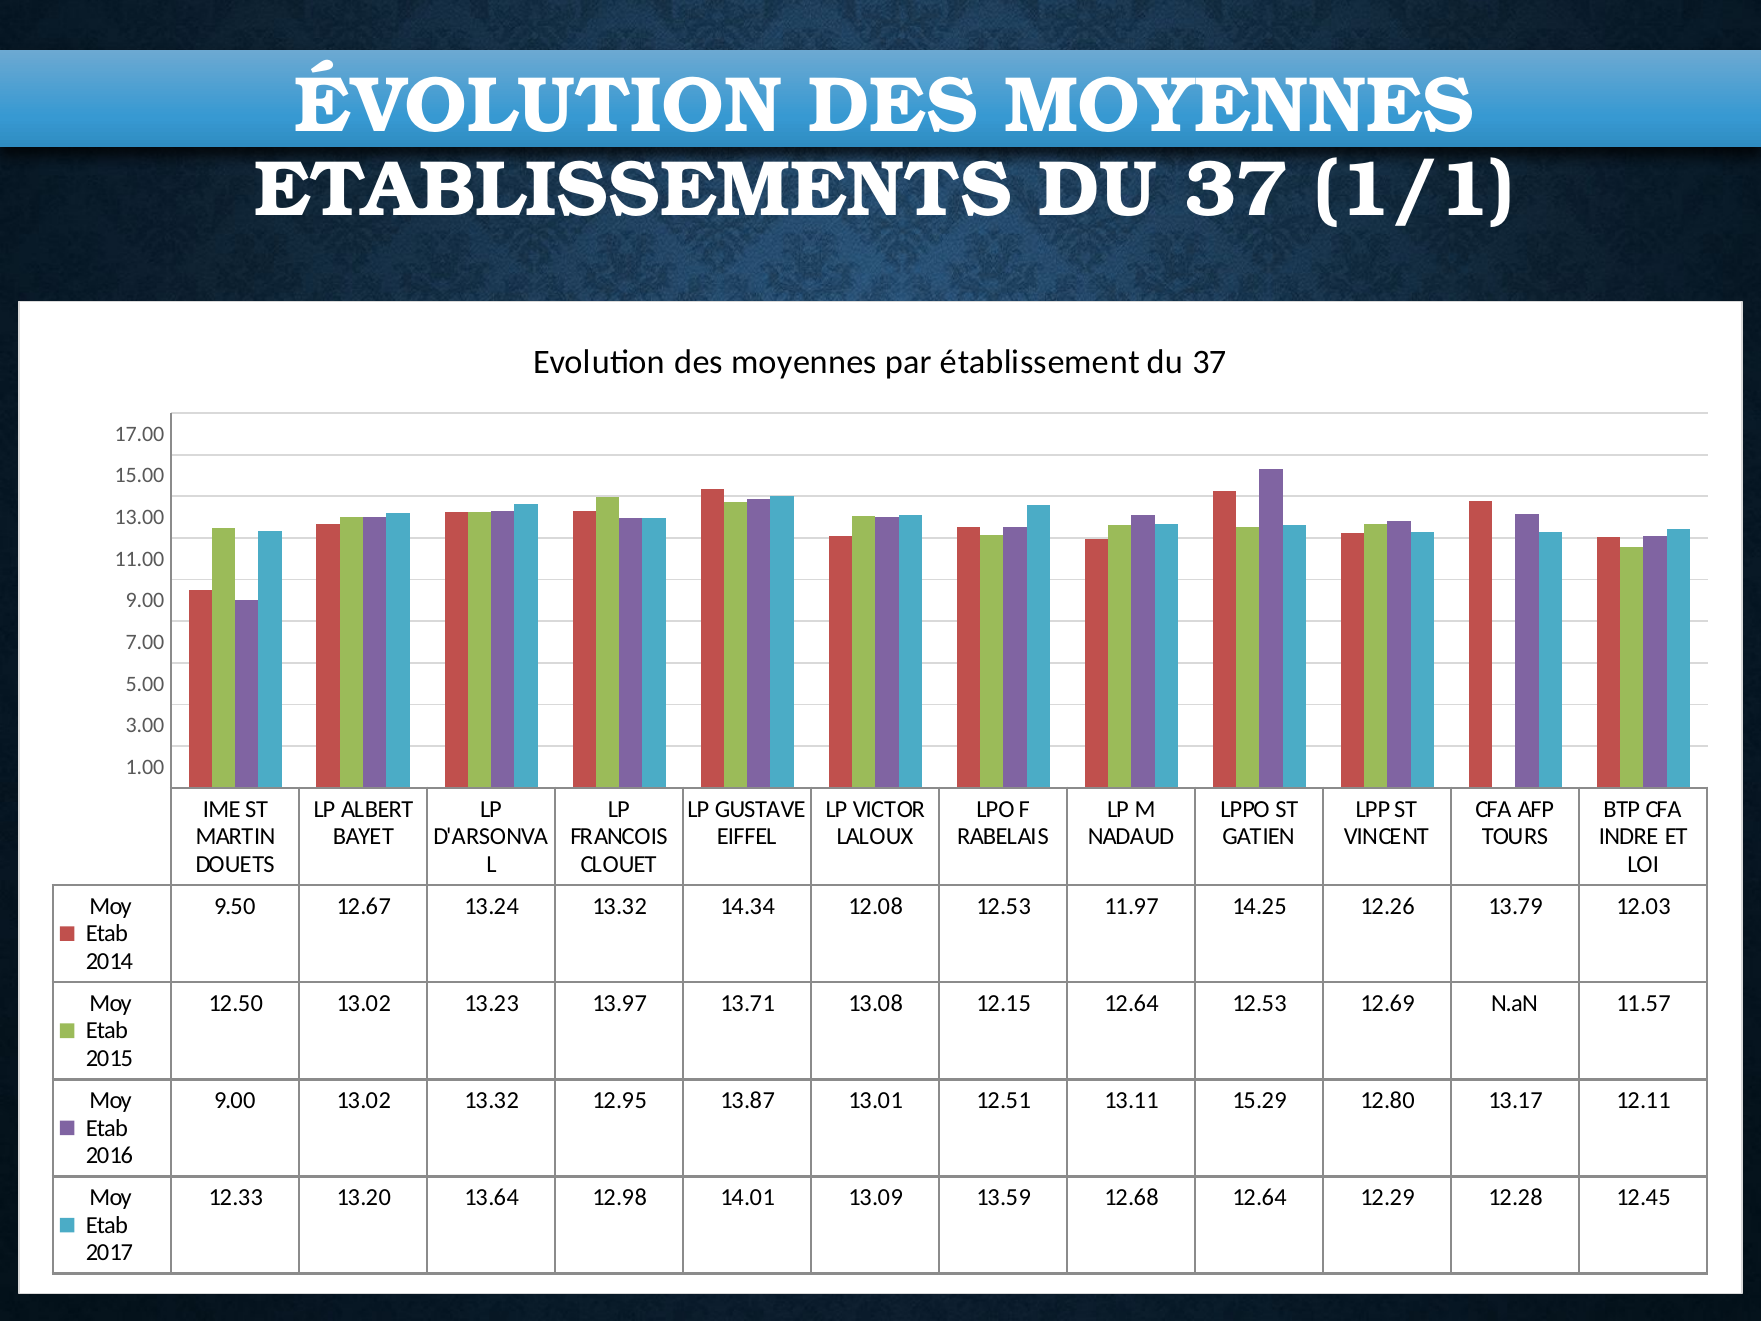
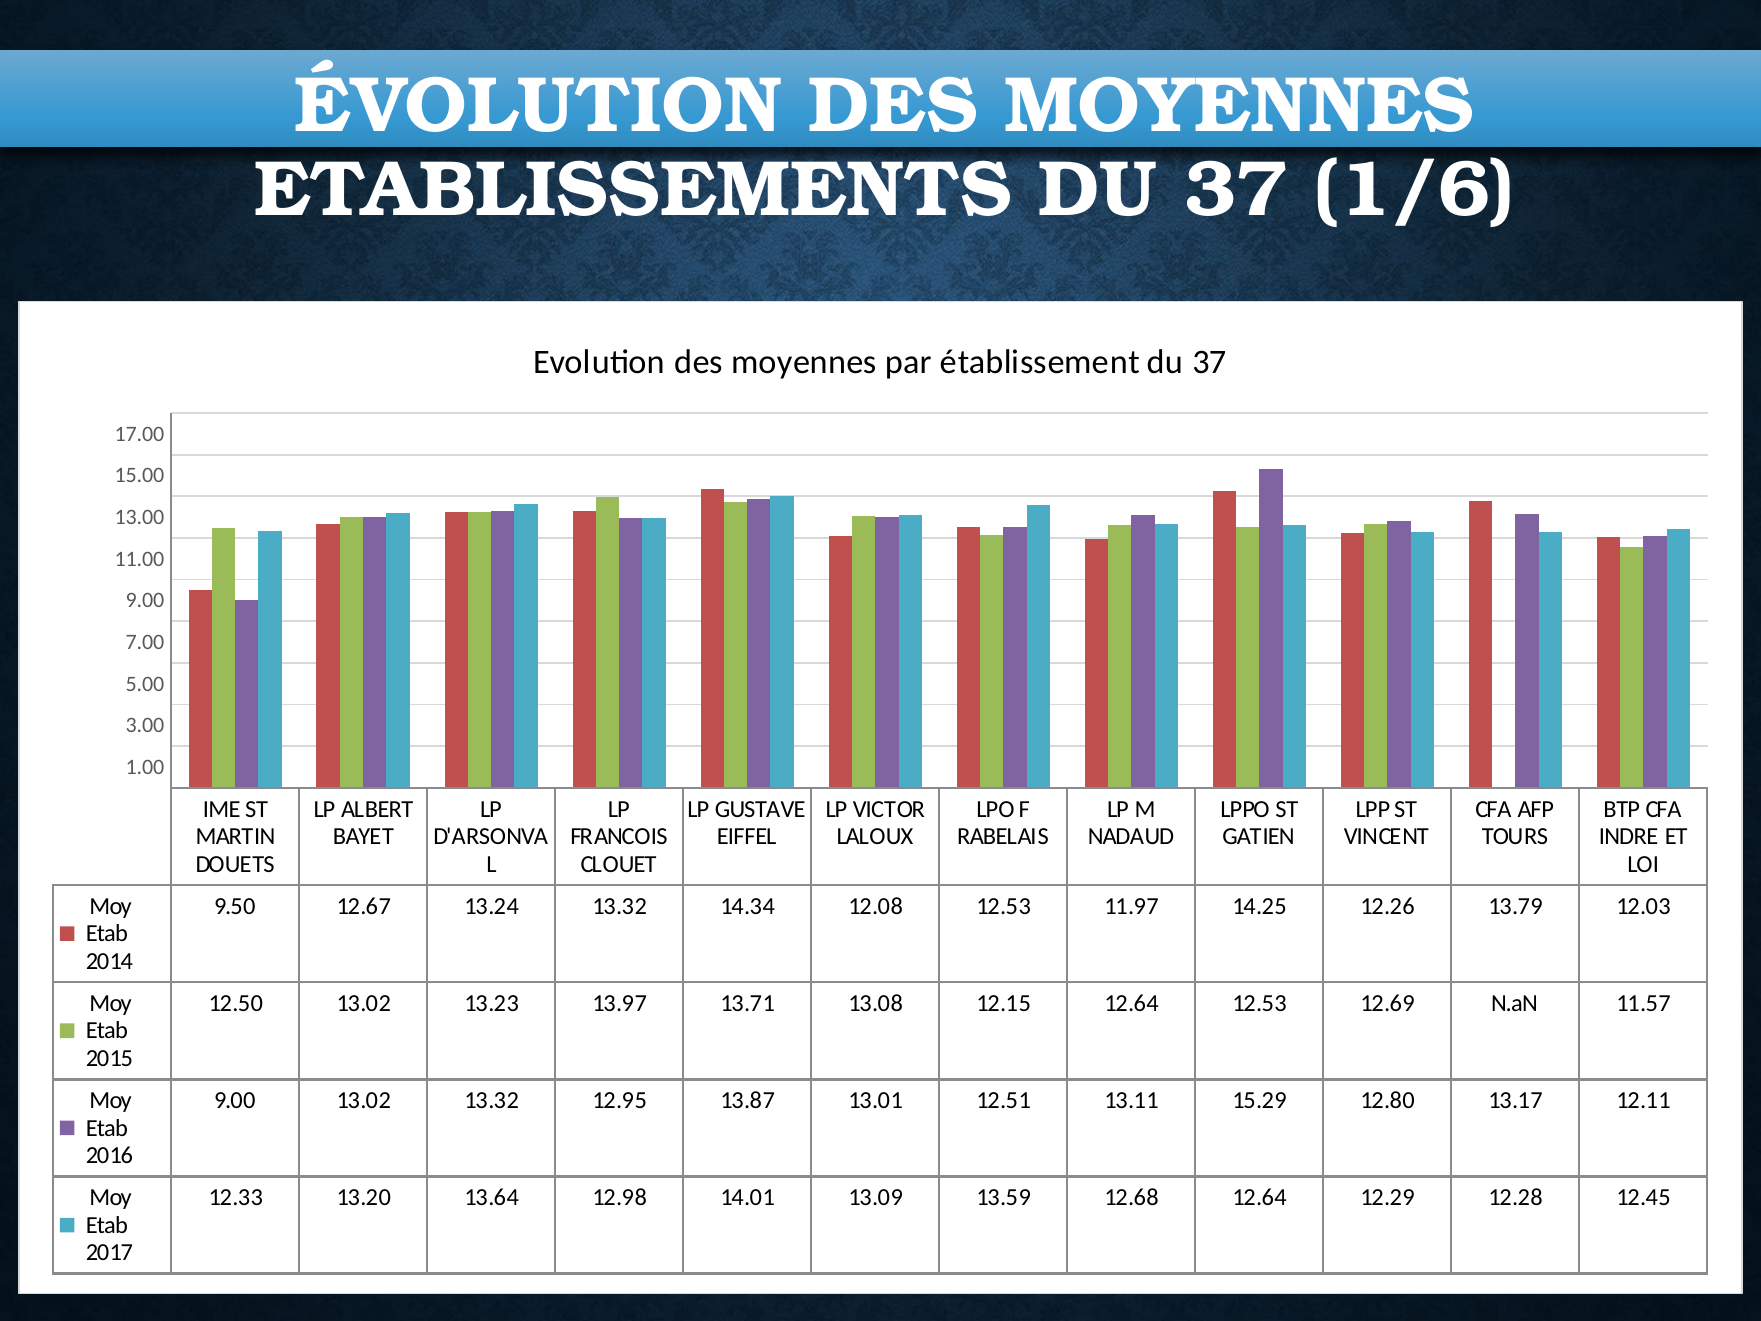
1/1: 1/1 -> 1/6
